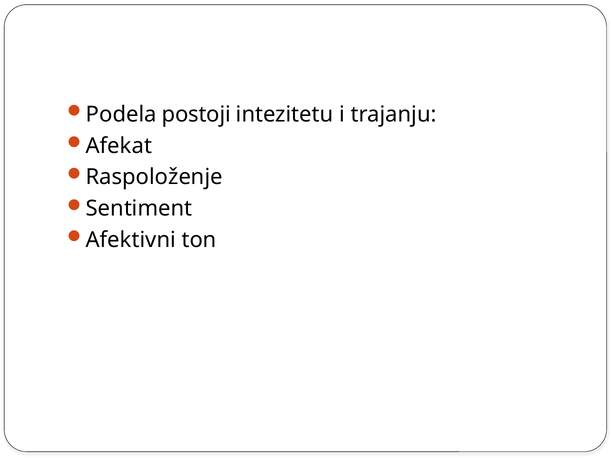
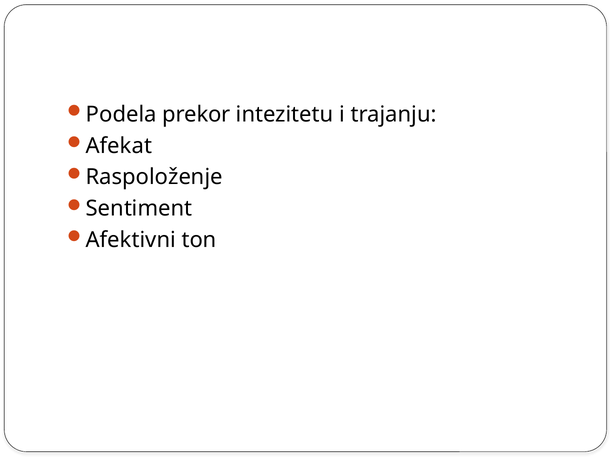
postoji: postoji -> prekor
